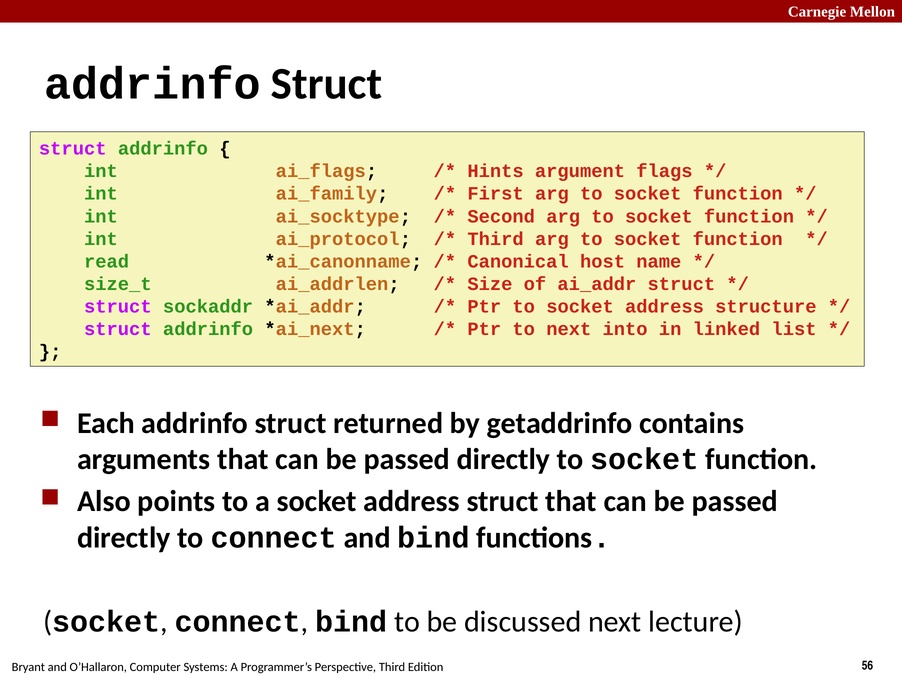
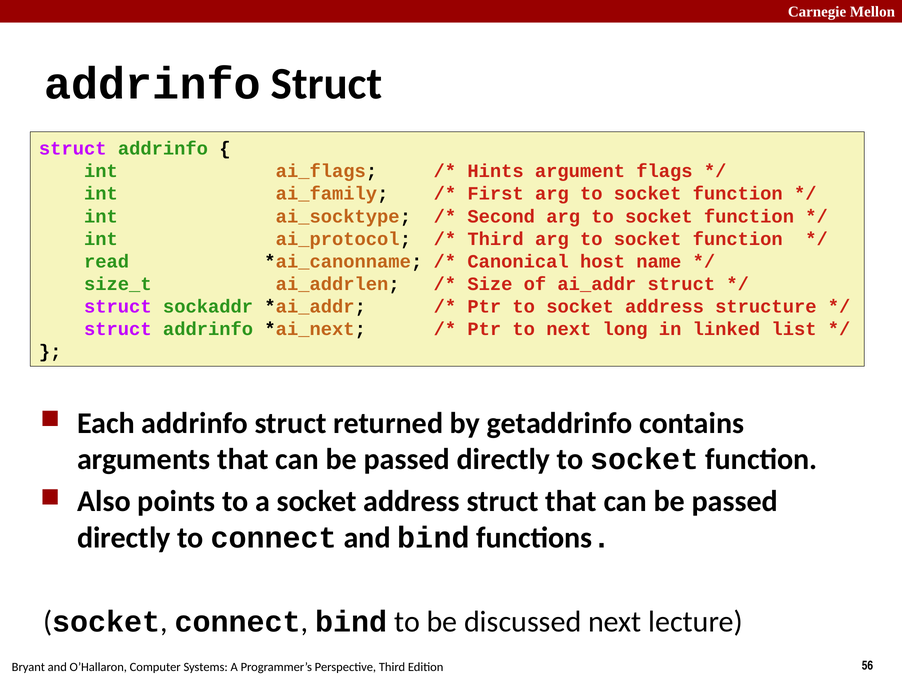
into: into -> long
